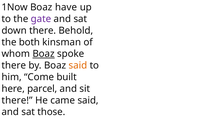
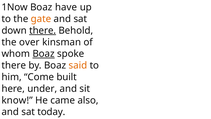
gate colour: purple -> orange
there at (43, 30) underline: none -> present
both: both -> over
parcel: parcel -> under
there at (17, 100): there -> know
came said: said -> also
those: those -> today
